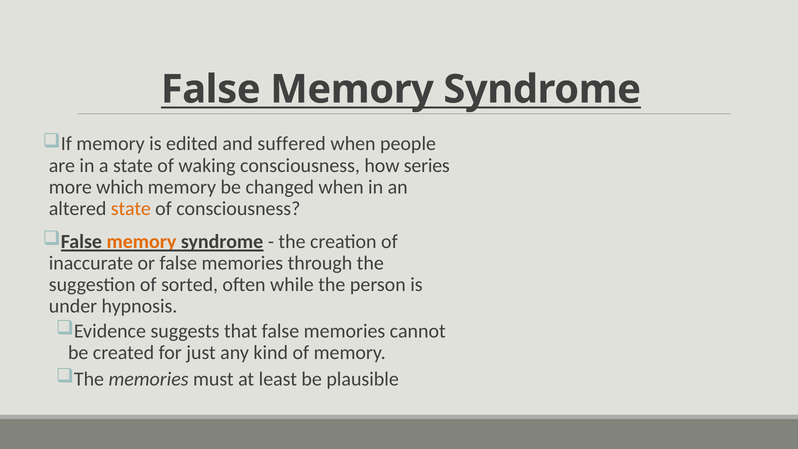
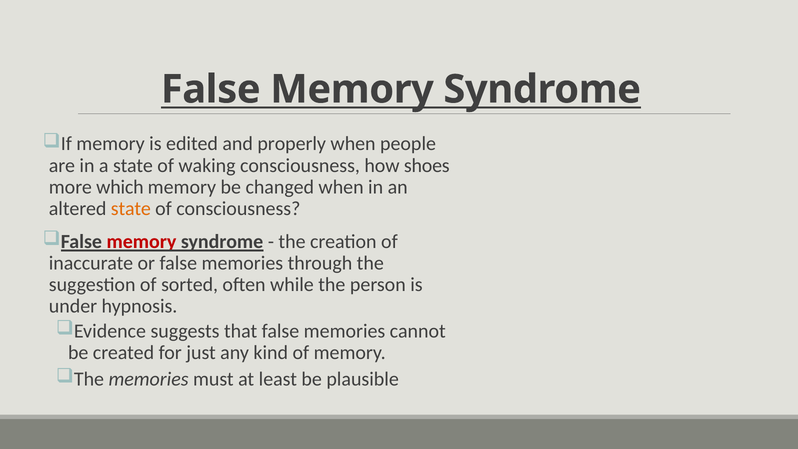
suffered: suffered -> properly
series: series -> shoes
memory at (141, 242) colour: orange -> red
